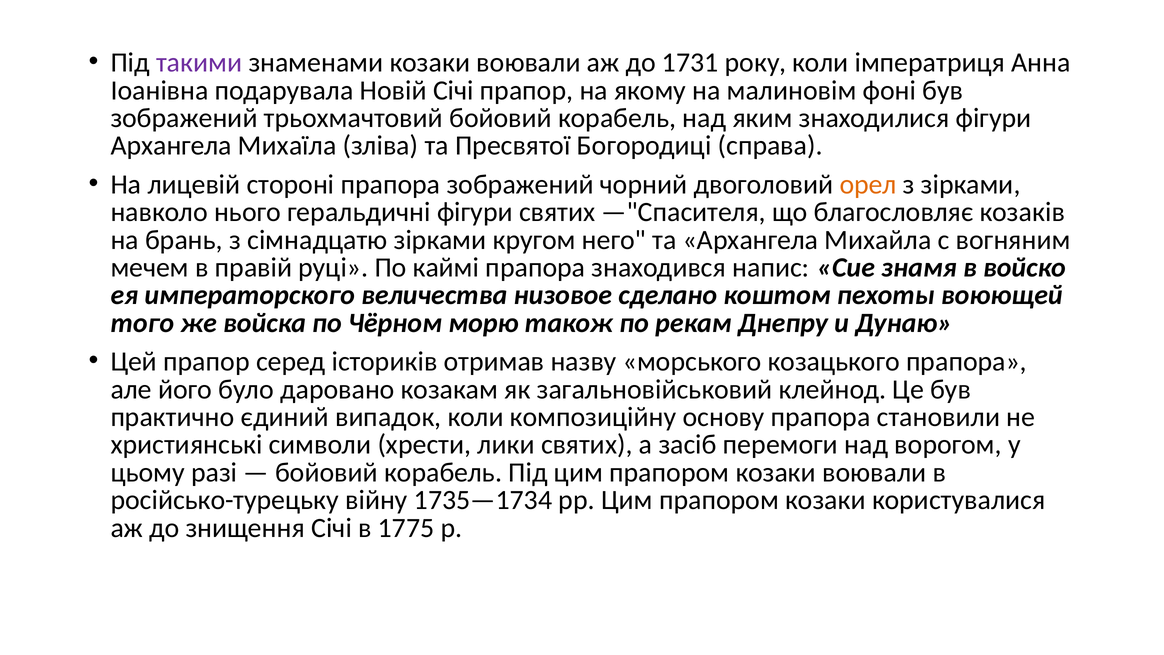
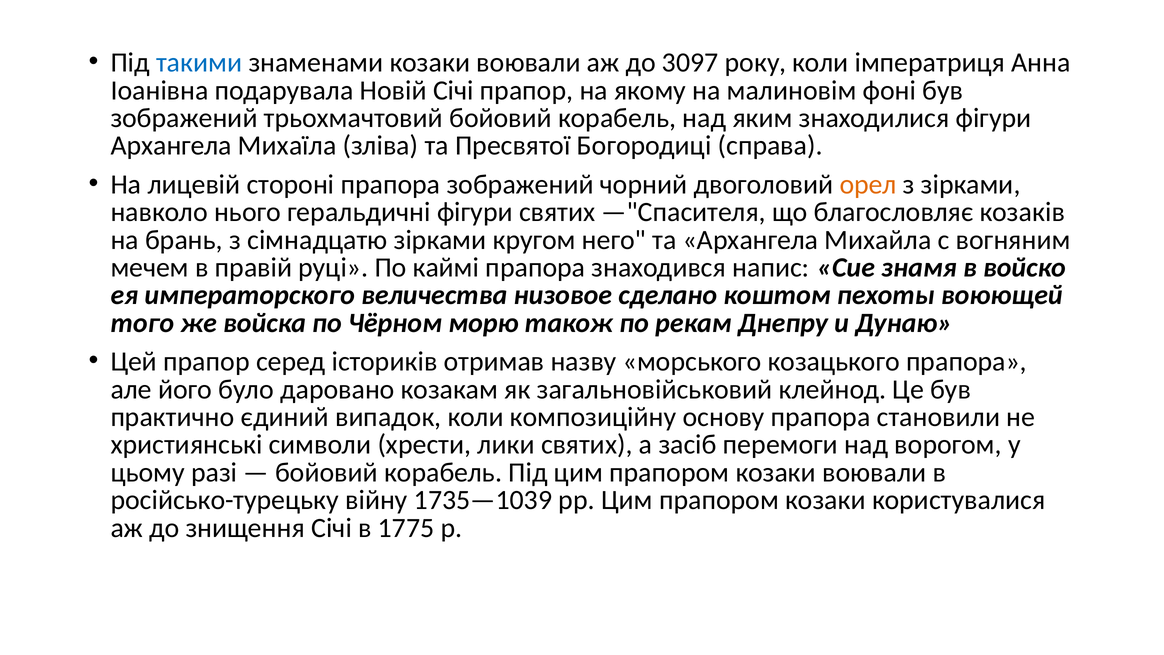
такими colour: purple -> blue
1731: 1731 -> 3097
1735—1734: 1735—1734 -> 1735—1039
